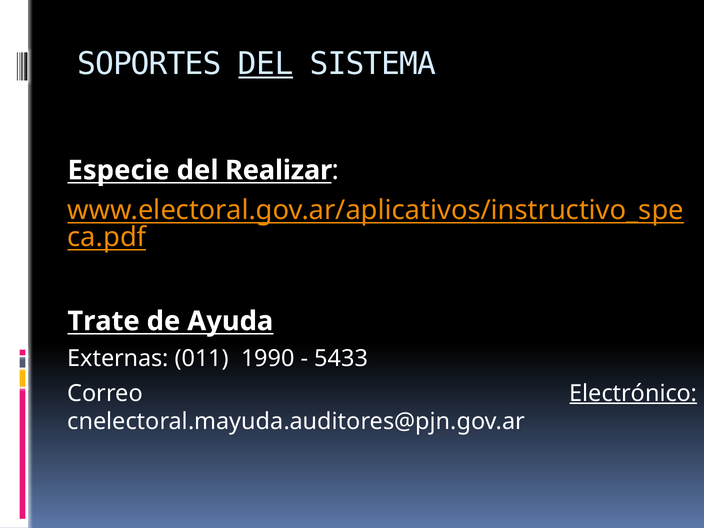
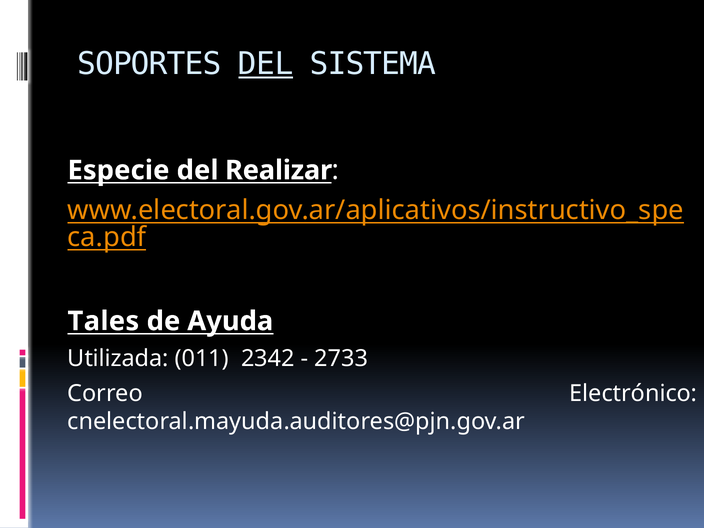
Trate: Trate -> Tales
Externas: Externas -> Utilizada
1990: 1990 -> 2342
5433: 5433 -> 2733
Electrónico underline: present -> none
